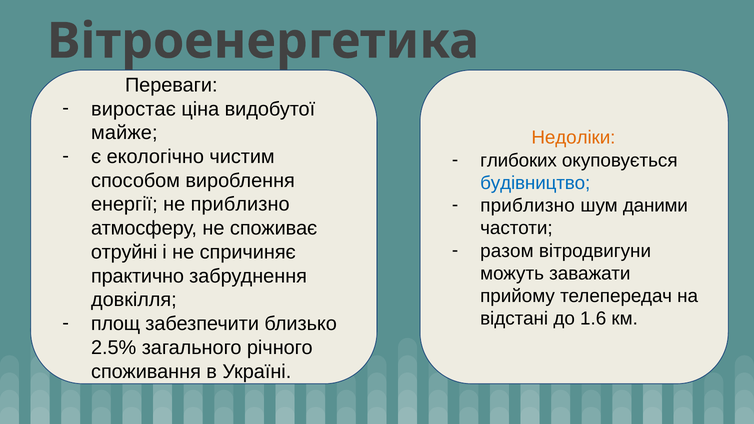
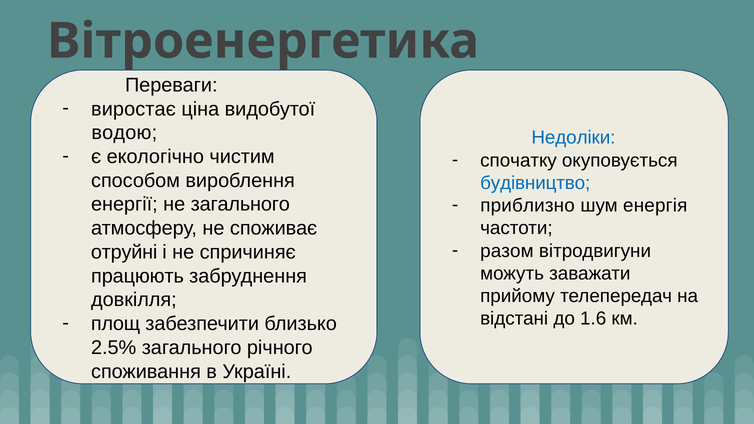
майже: майже -> водою
Недоліки colour: orange -> blue
глибоких: глибоких -> спочатку
не приблизно: приблизно -> загального
даними: даними -> енергія
практично: практично -> працюють
